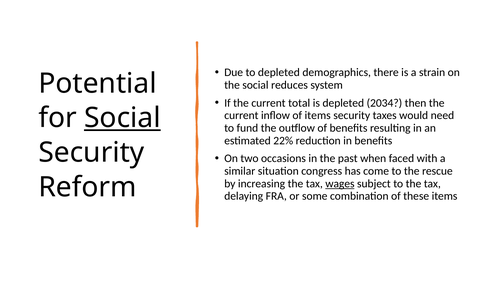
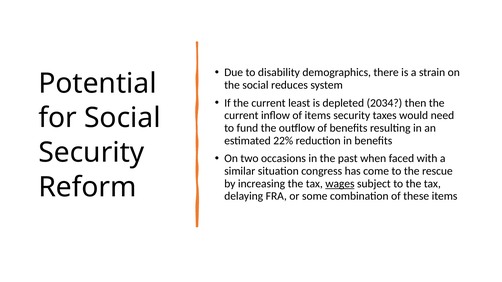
to depleted: depleted -> disability
total: total -> least
Social at (122, 118) underline: present -> none
